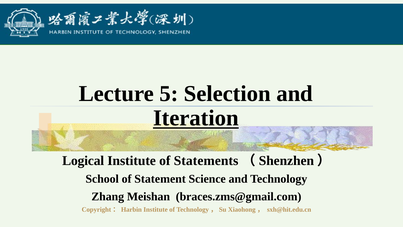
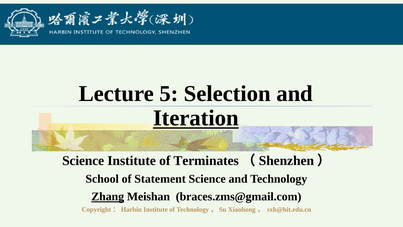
Logical at (83, 160): Logical -> Science
Statements: Statements -> Terminates
Zhang underline: none -> present
